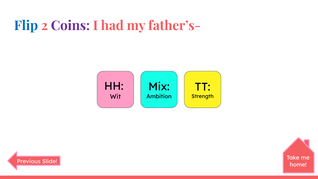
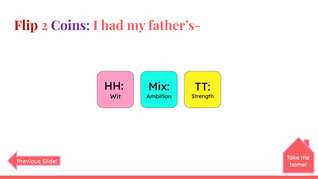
Flip colour: blue -> red
